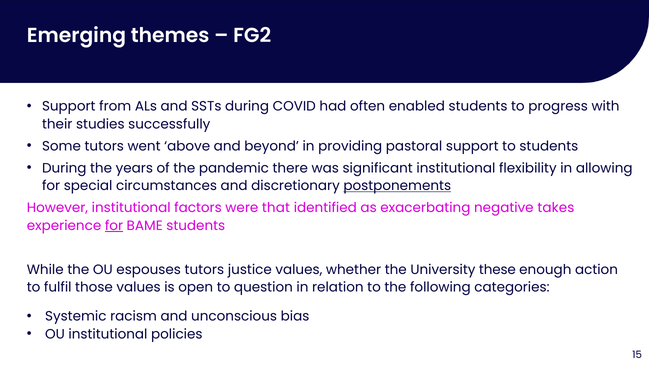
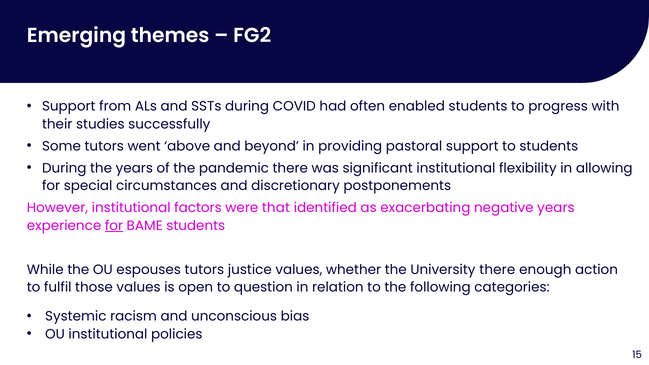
postponements underline: present -> none
negative takes: takes -> years
University these: these -> there
